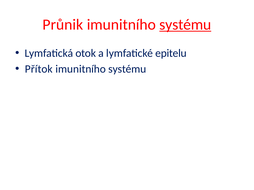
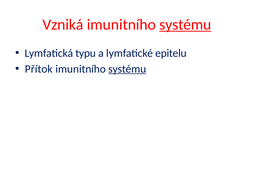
Průnik: Průnik -> Vzniká
otok: otok -> typu
systému at (127, 69) underline: none -> present
